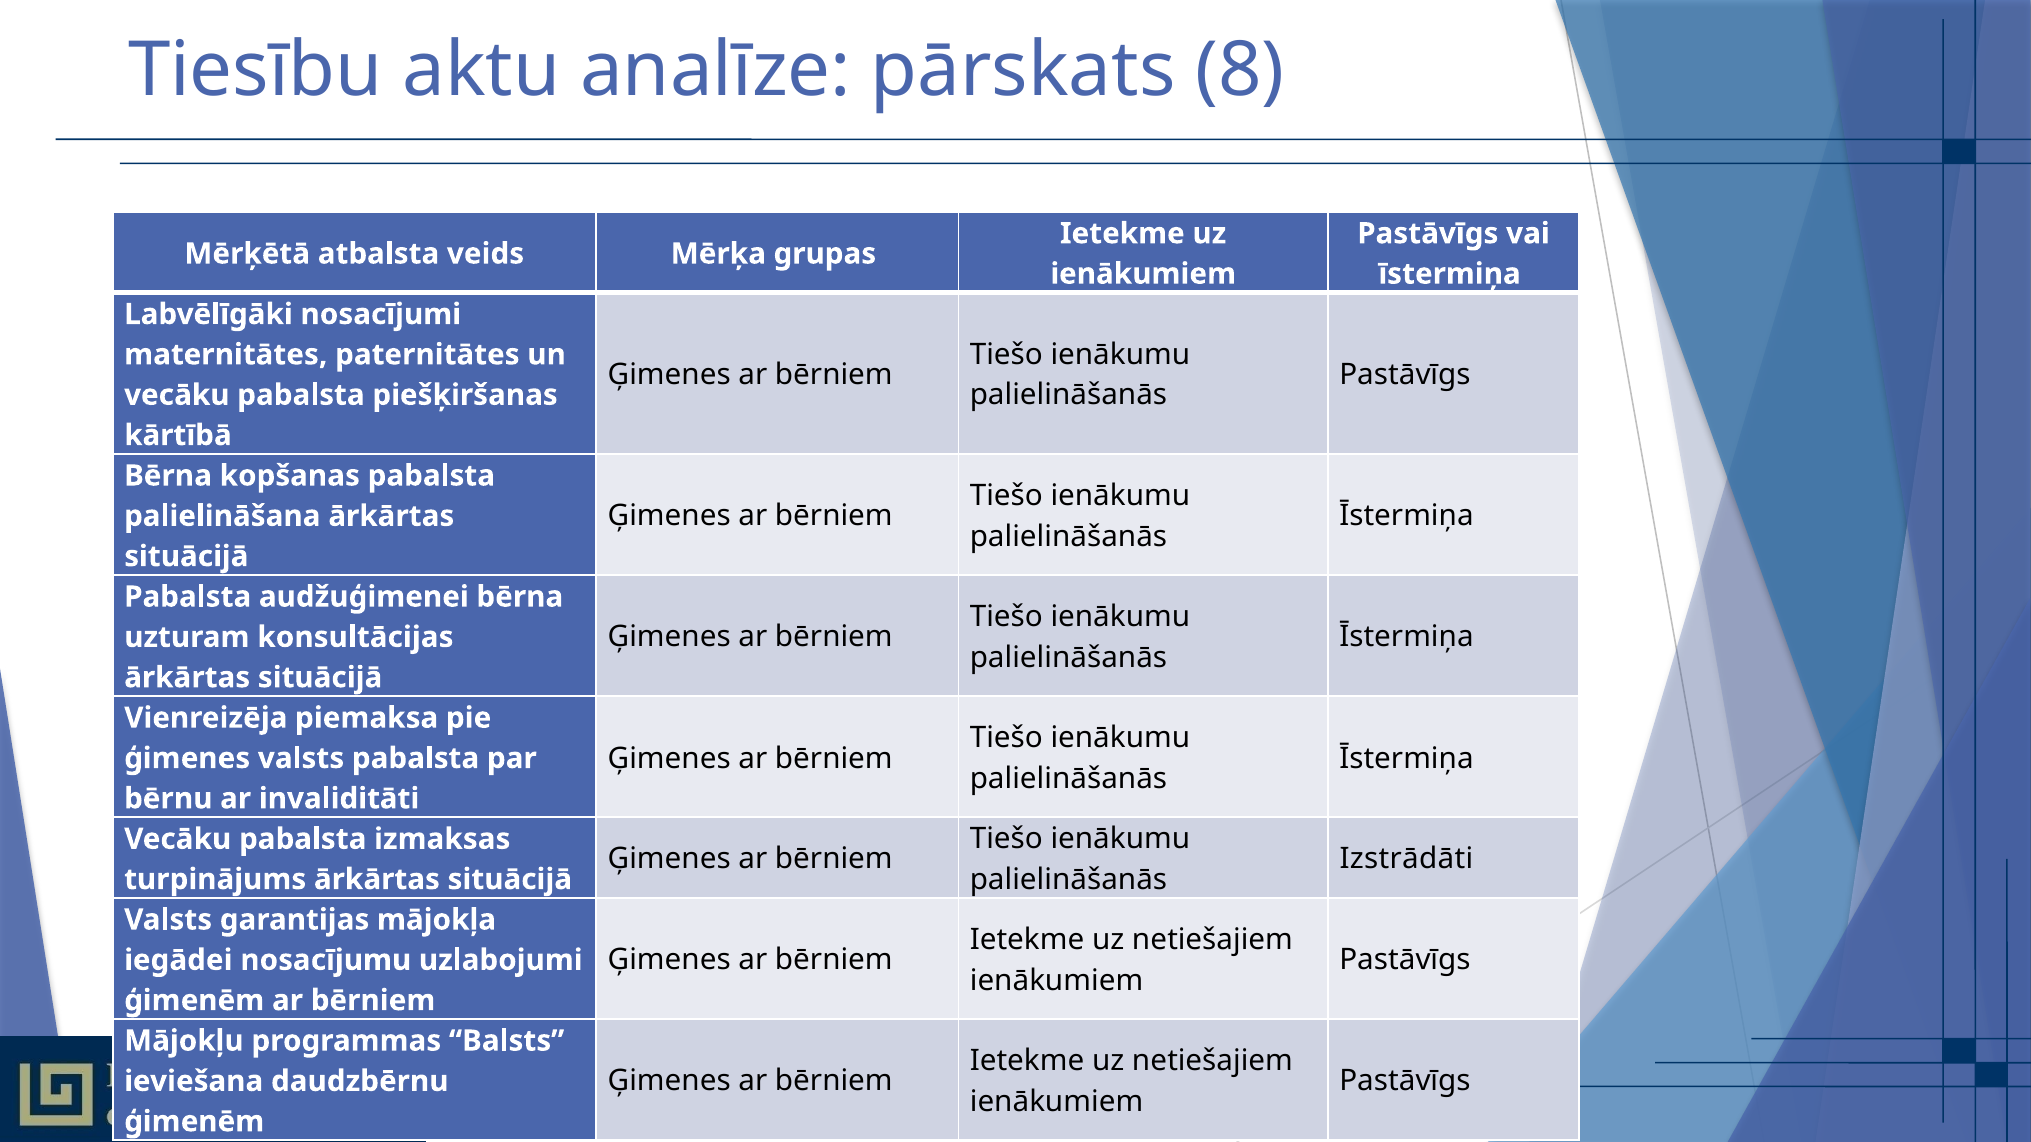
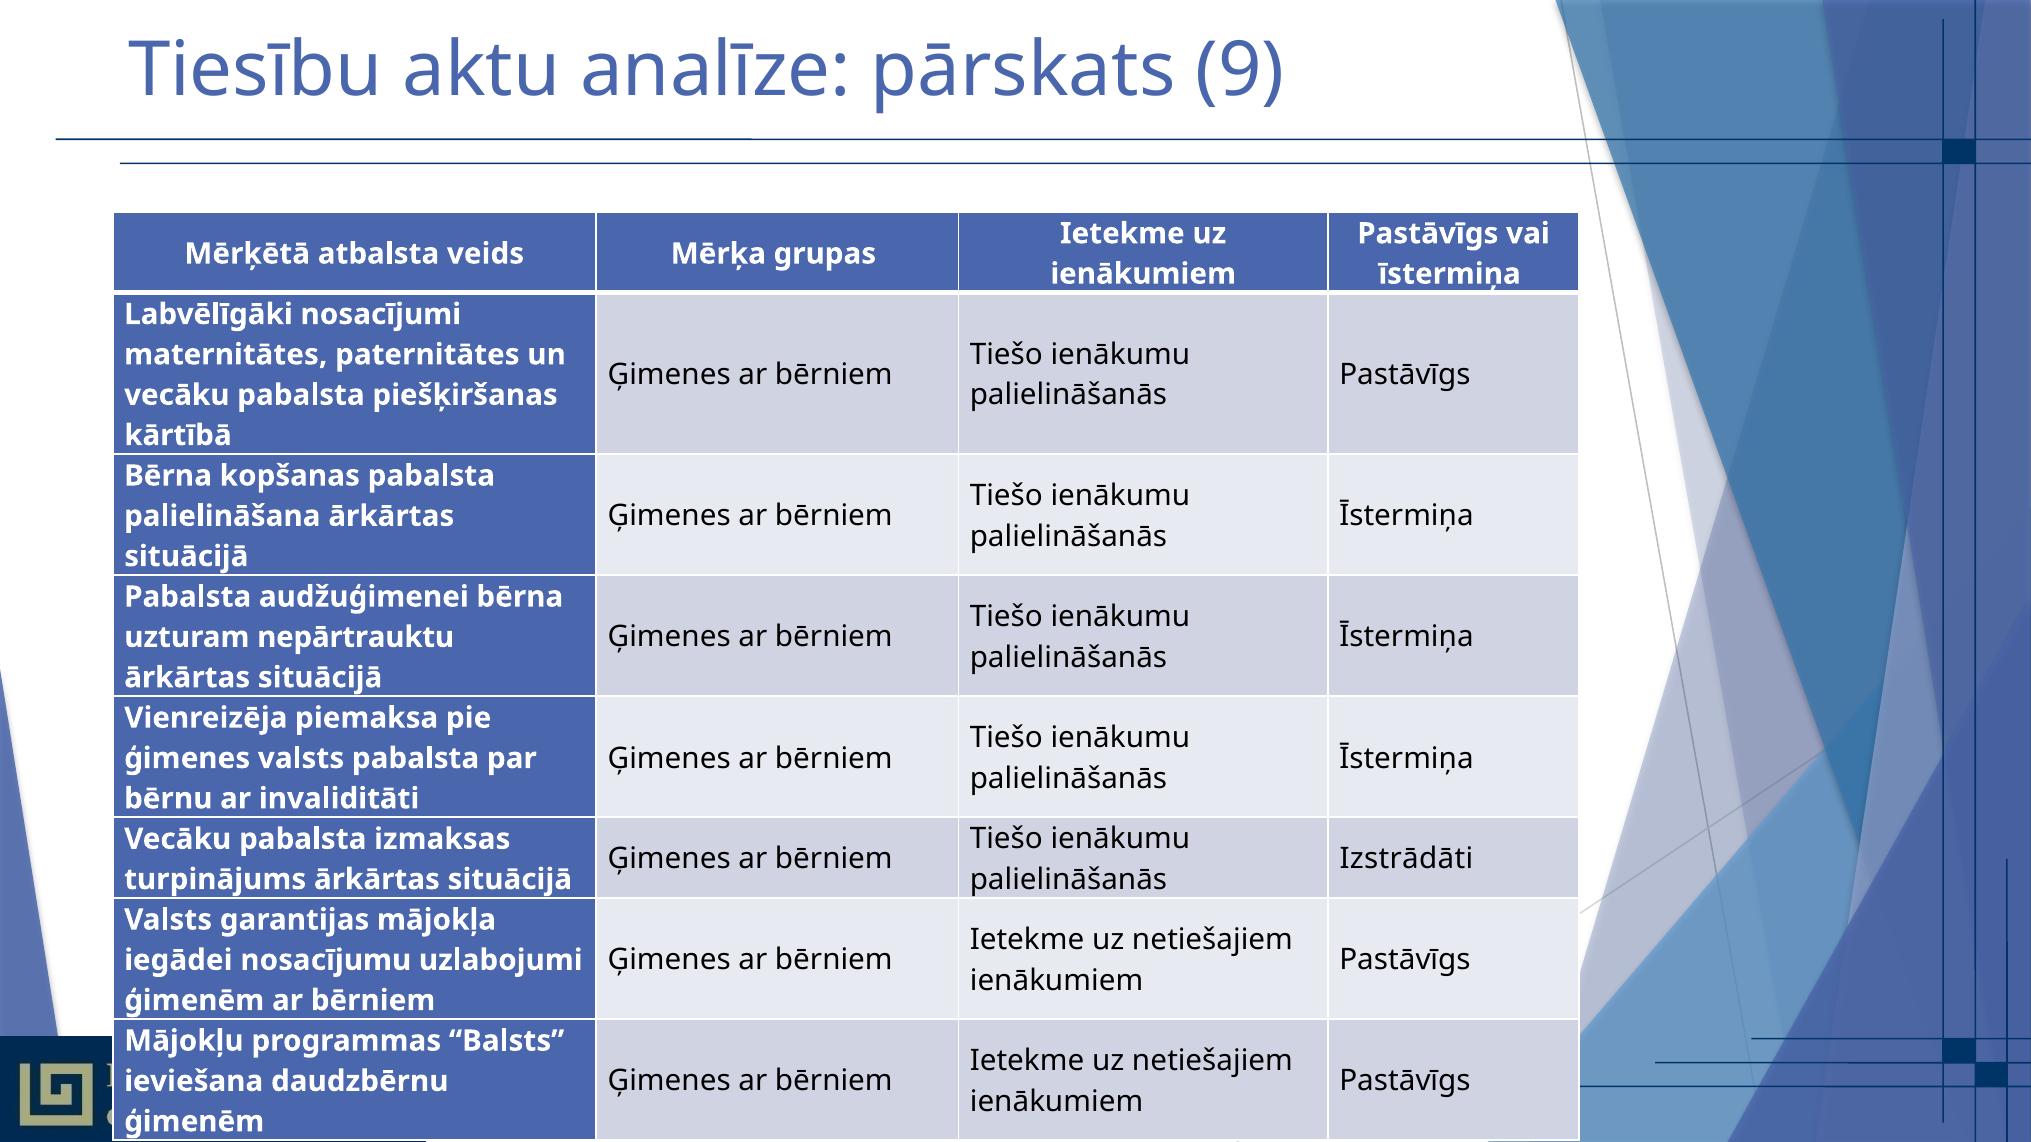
8: 8 -> 9
konsultācijas: konsultācijas -> nepārtrauktu
